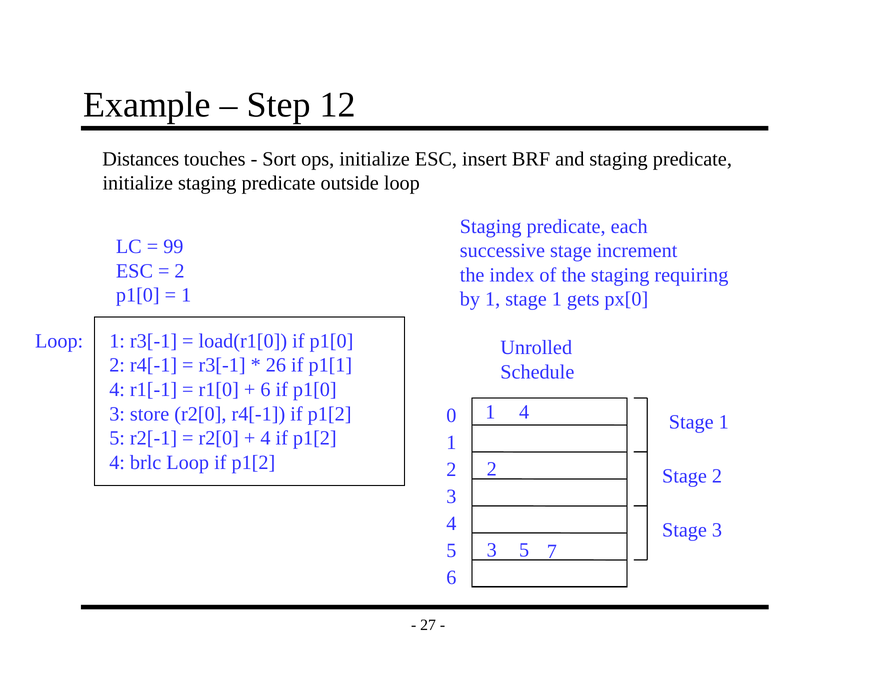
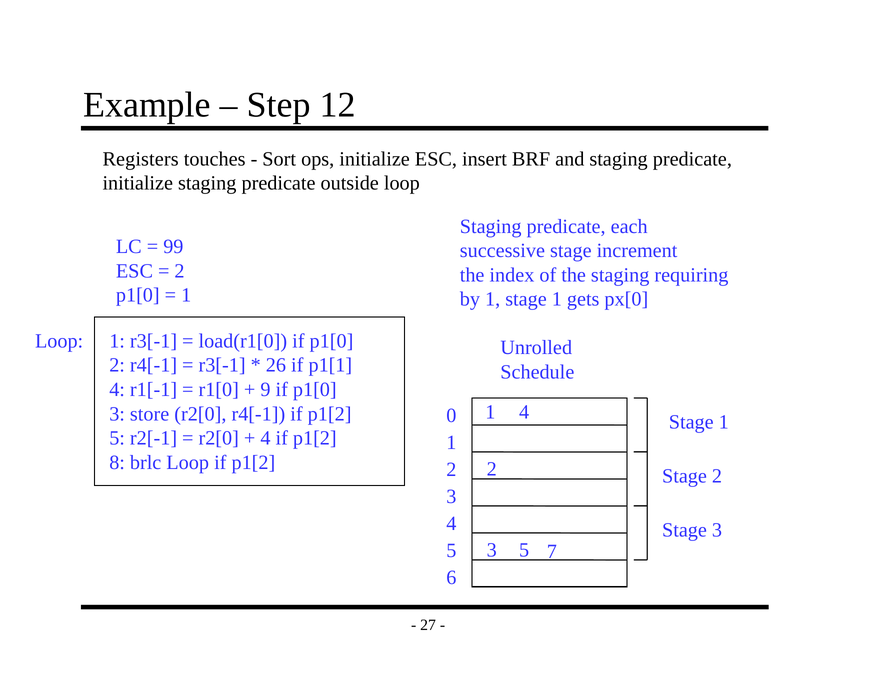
Distances: Distances -> Registers
6 at (266, 389): 6 -> 9
4 at (117, 462): 4 -> 8
